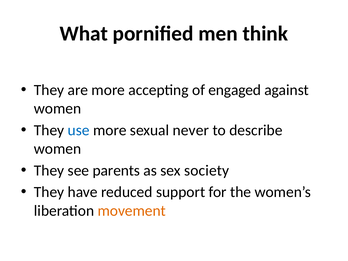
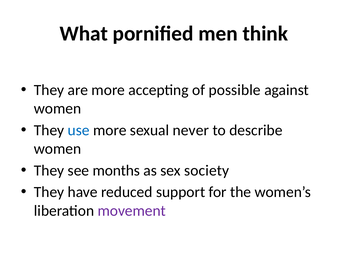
engaged: engaged -> possible
parents: parents -> months
movement colour: orange -> purple
